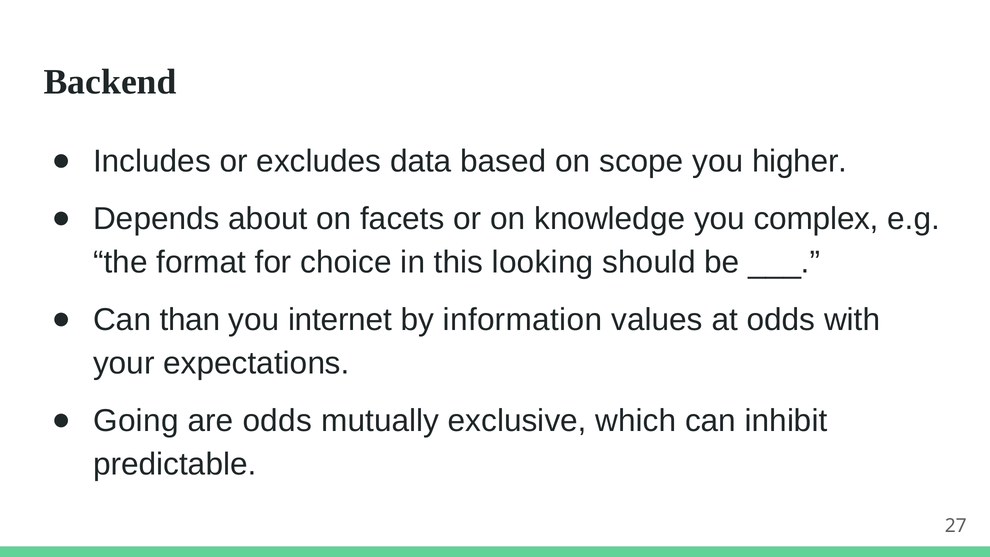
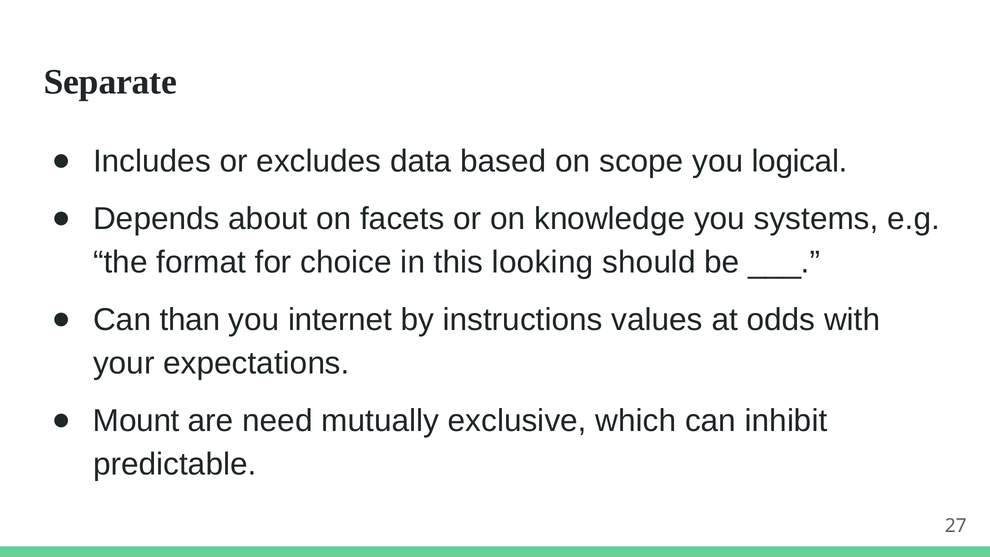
Backend: Backend -> Separate
higher: higher -> logical
complex: complex -> systems
information: information -> instructions
Going: Going -> Mount
are odds: odds -> need
